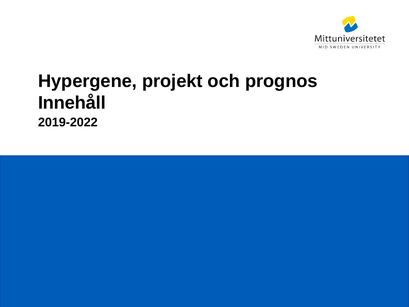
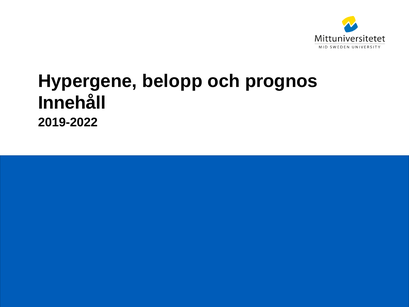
projekt: projekt -> belopp
